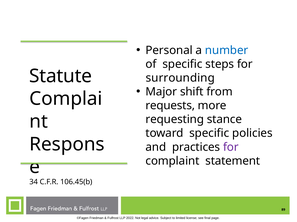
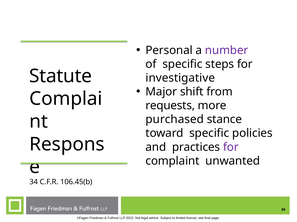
number colour: blue -> purple
surrounding: surrounding -> investigative
requesting: requesting -> purchased
statement: statement -> unwanted
